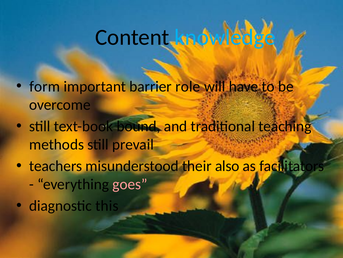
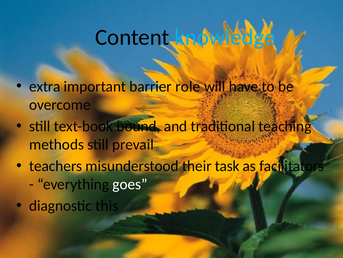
form: form -> extra
also: also -> task
goes colour: pink -> white
